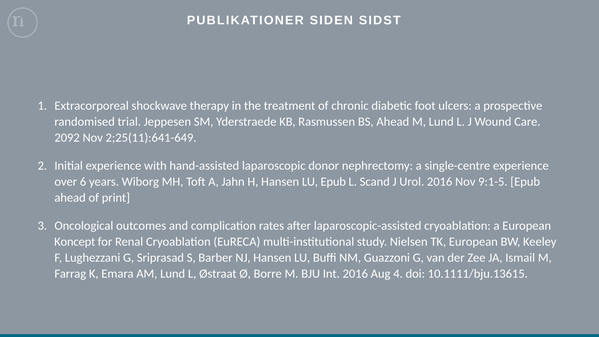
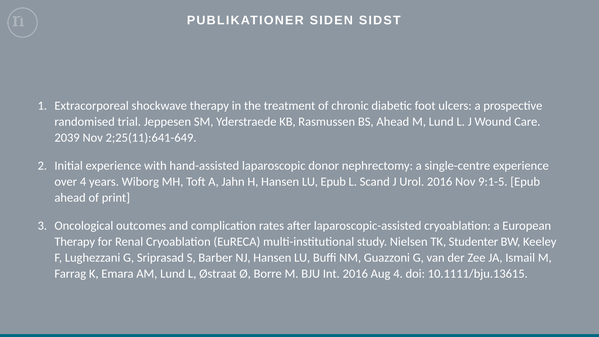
2092: 2092 -> 2039
over 6: 6 -> 4
Koncept at (75, 242): Koncept -> Therapy
TK European: European -> Studenter
